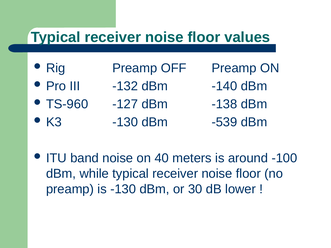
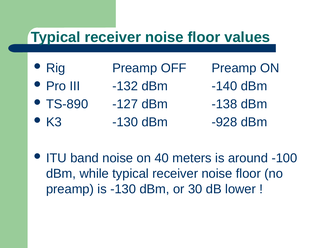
TS-960: TS-960 -> TS-890
-539: -539 -> -928
